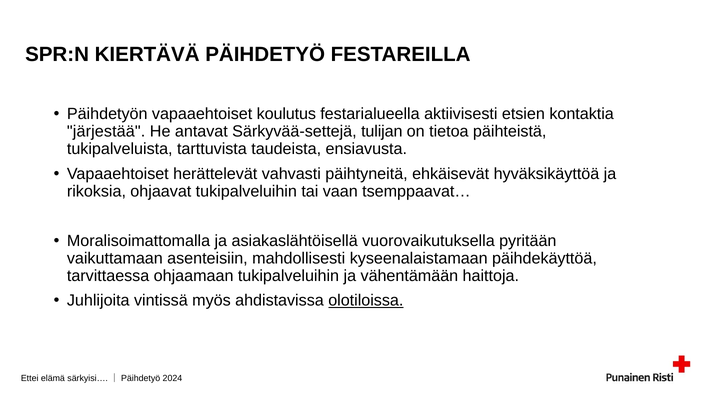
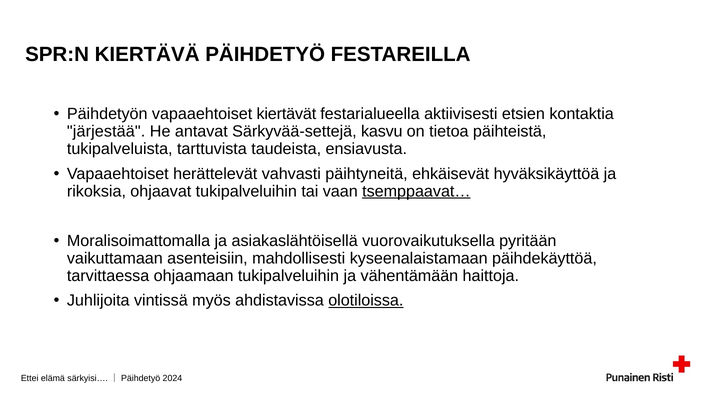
koulutus: koulutus -> kiertävät
tulijan: tulijan -> kasvu
tsemppaavat… underline: none -> present
